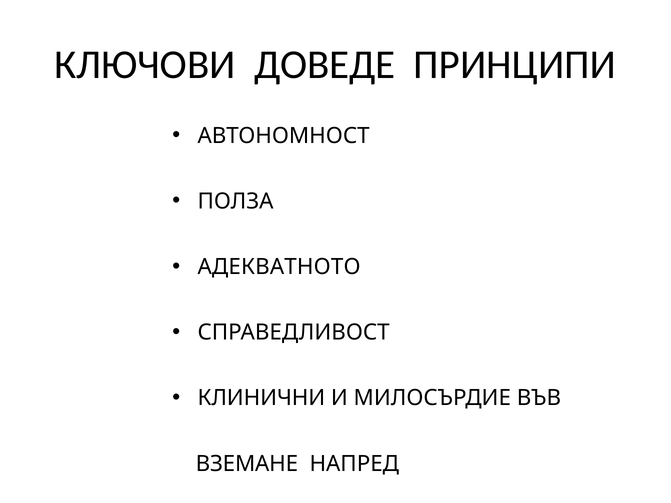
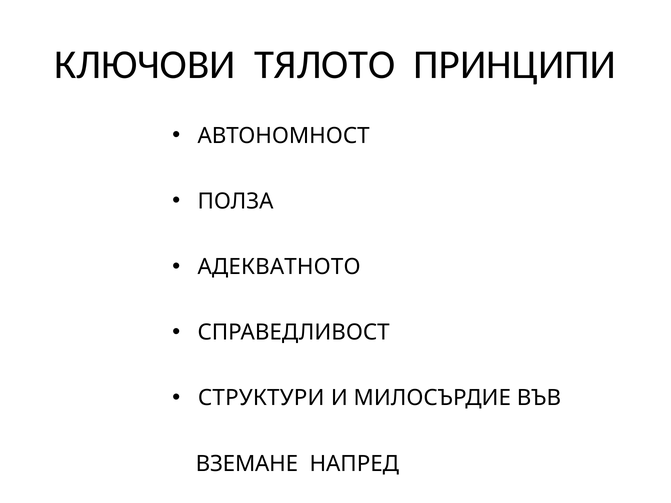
ДОВЕДЕ: ДОВЕДЕ -> ТЯЛОТО
КЛИНИЧНИ: КЛИНИЧНИ -> СТРУКТУРИ
